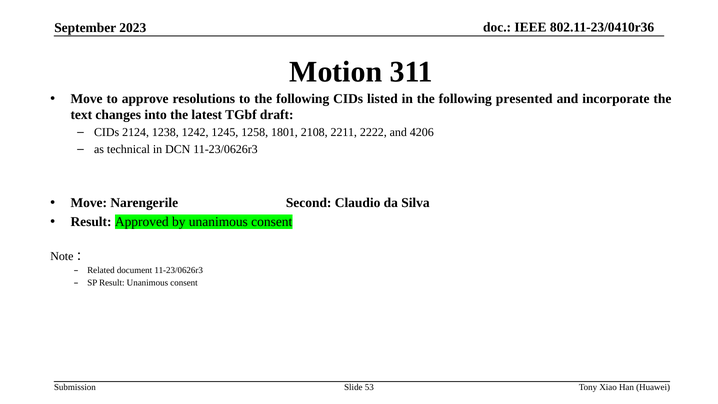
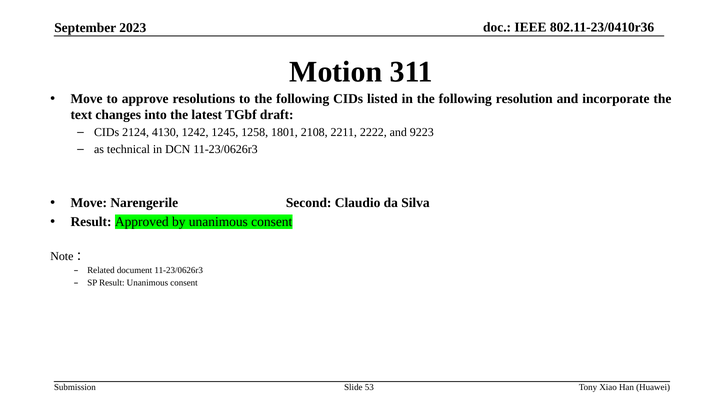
presented: presented -> resolution
1238: 1238 -> 4130
4206: 4206 -> 9223
